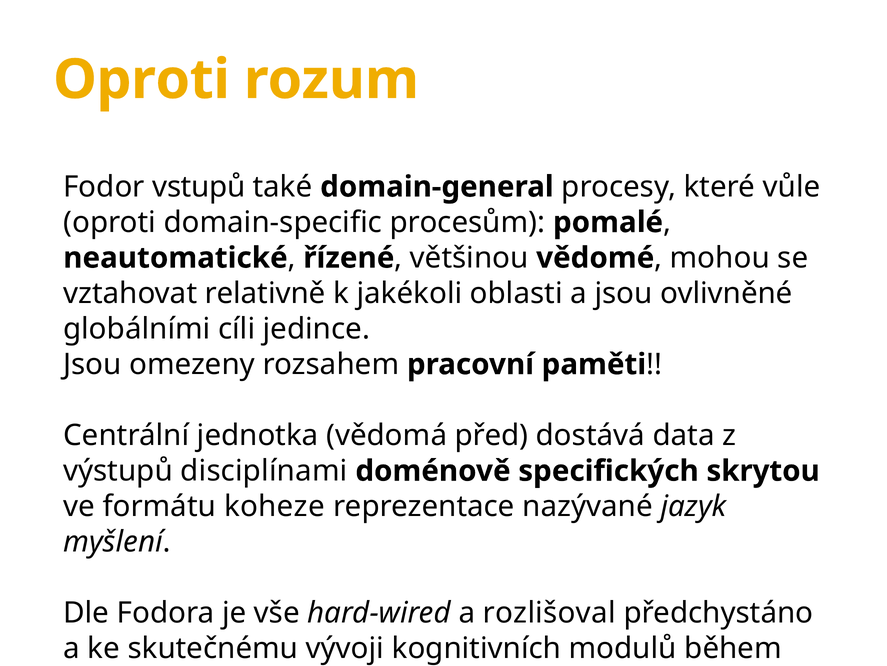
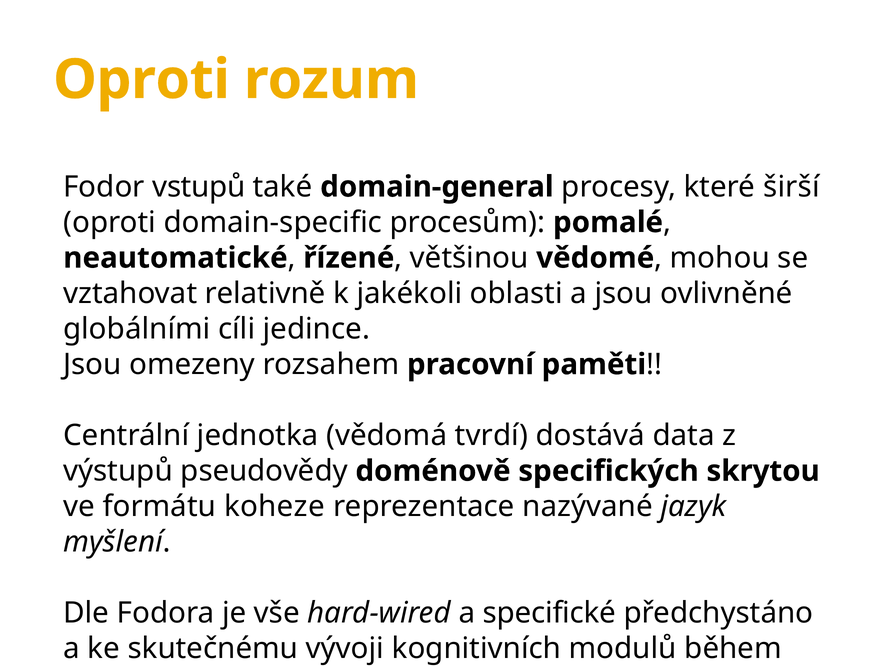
vůle: vůle -> širší
před: před -> tvrdí
disciplínami: disciplínami -> pseudovědy
rozlišoval: rozlišoval -> specifické
